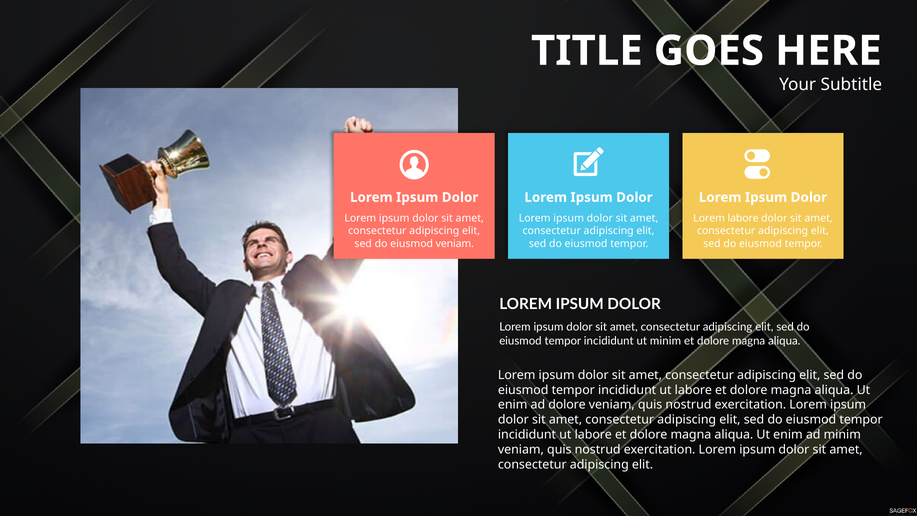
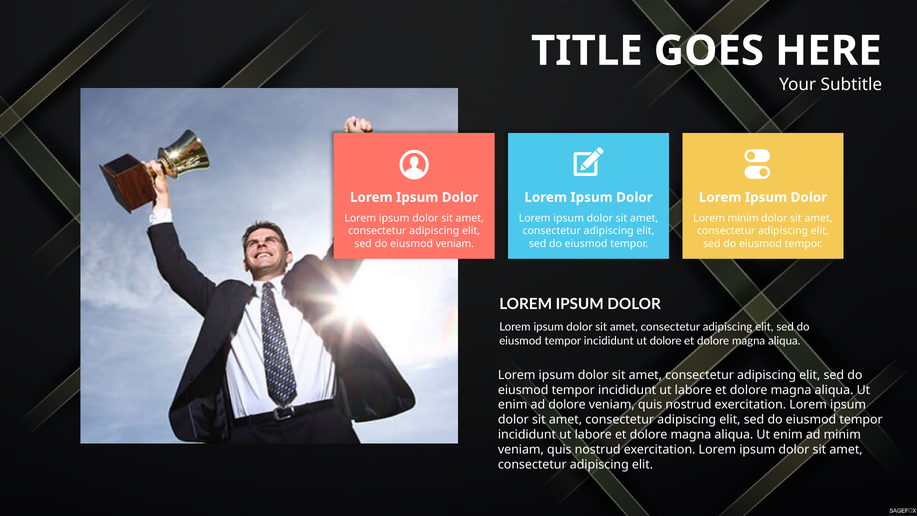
Lorem labore: labore -> minim
ut minim: minim -> dolore
